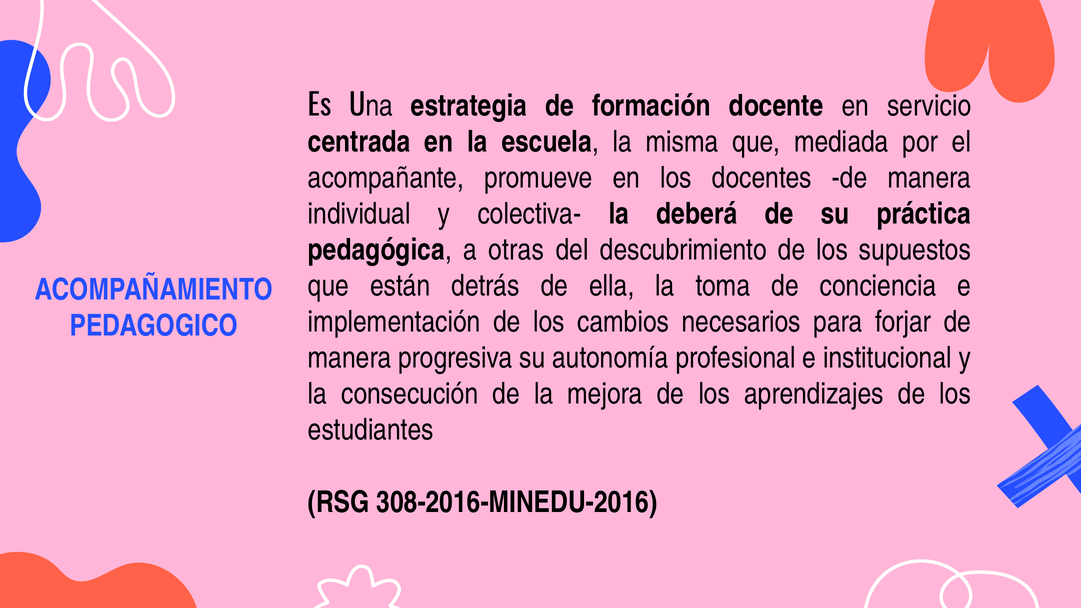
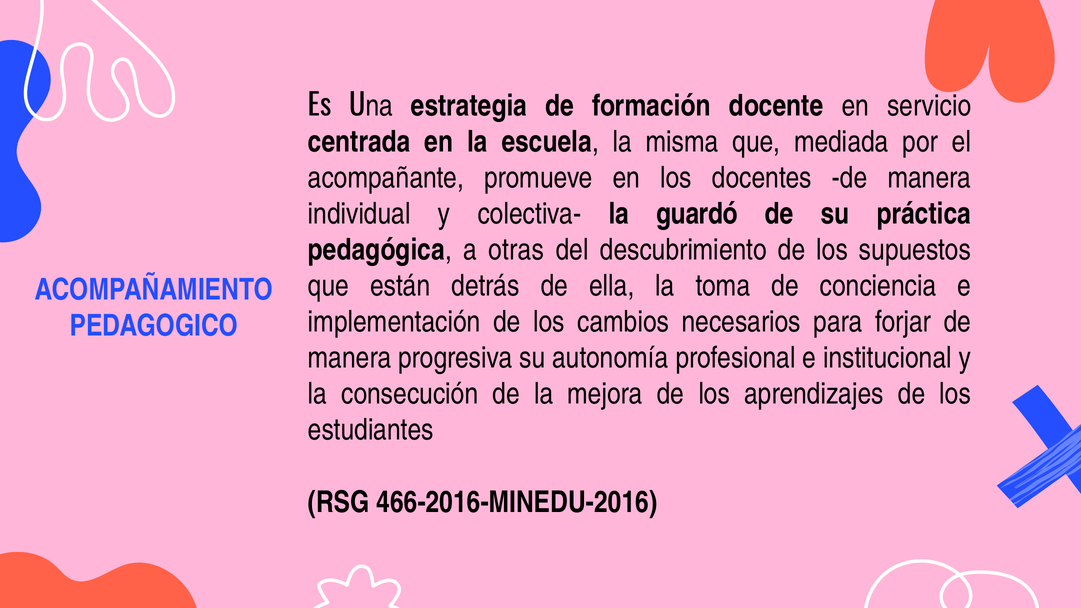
deberá: deberá -> guardó
308-2016-MINEDU-2016: 308-2016-MINEDU-2016 -> 466-2016-MINEDU-2016
